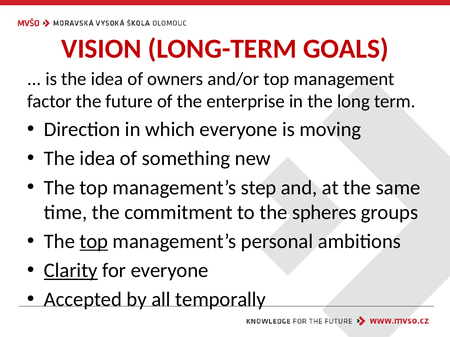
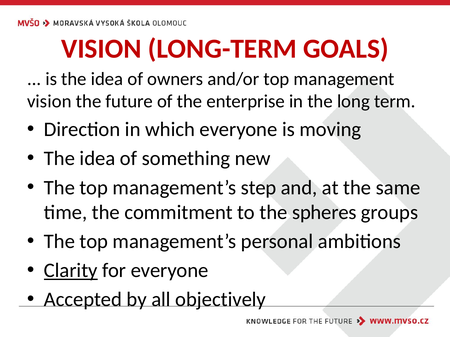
factor at (49, 101): factor -> vision
top at (94, 242) underline: present -> none
temporally: temporally -> objectively
